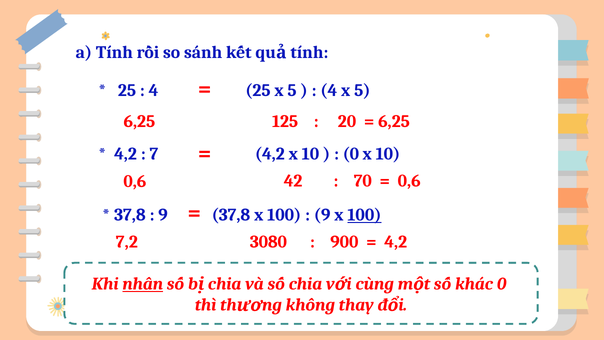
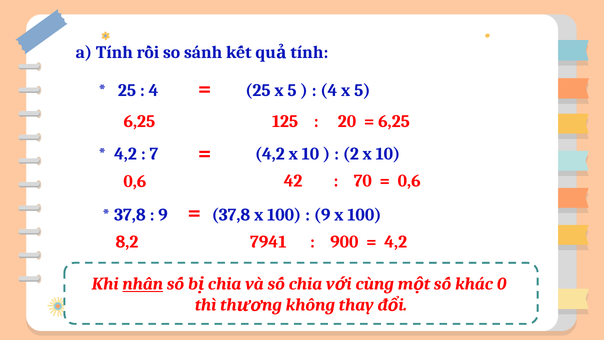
0 at (351, 154): 0 -> 2
100 at (364, 215) underline: present -> none
7,2: 7,2 -> 8,2
3080: 3080 -> 7941
